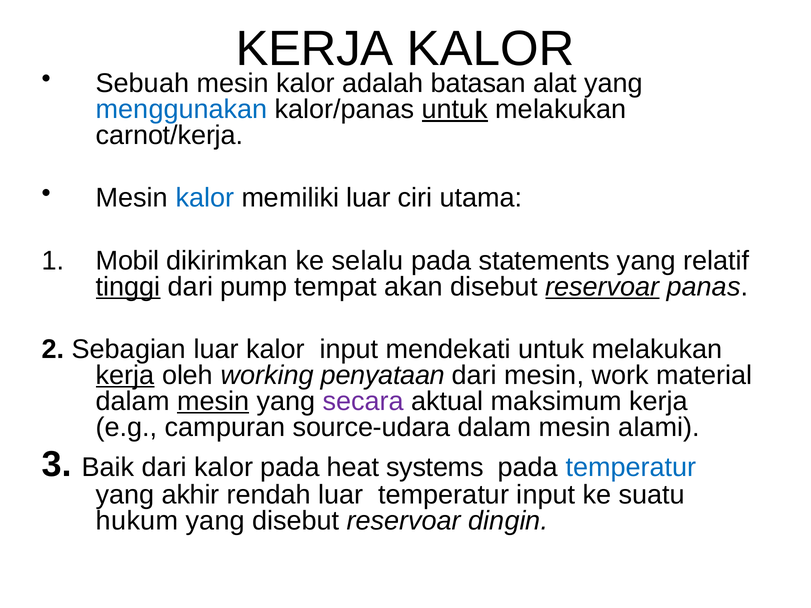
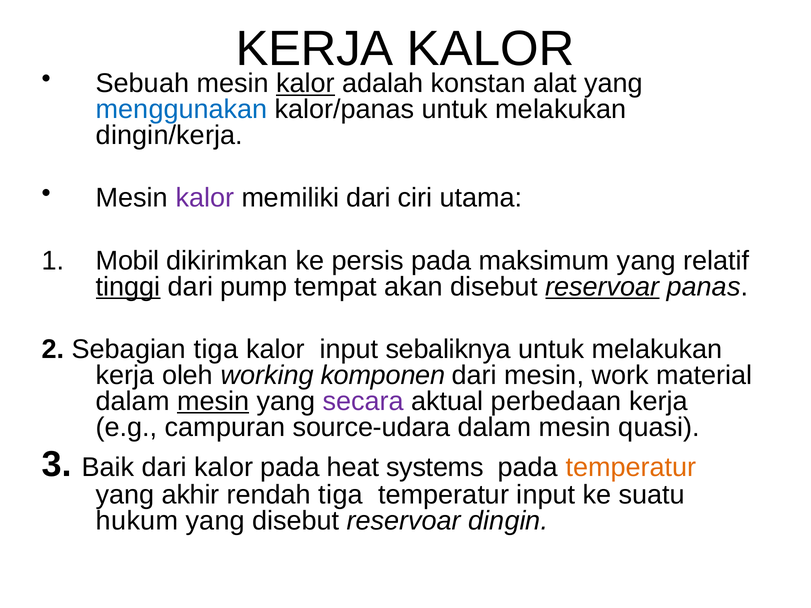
kalor at (305, 83) underline: none -> present
batasan: batasan -> konstan
untuk at (455, 109) underline: present -> none
carnot/kerja: carnot/kerja -> dingin/kerja
kalor at (205, 198) colour: blue -> purple
memiliki luar: luar -> dari
selalu: selalu -> persis
statements: statements -> maksimum
Sebagian luar: luar -> tiga
mendekati: mendekati -> sebaliknya
kerja at (125, 375) underline: present -> none
penyataan: penyataan -> komponen
maksimum: maksimum -> perbedaan
alami: alami -> quasi
temperatur at (631, 467) colour: blue -> orange
rendah luar: luar -> tiga
